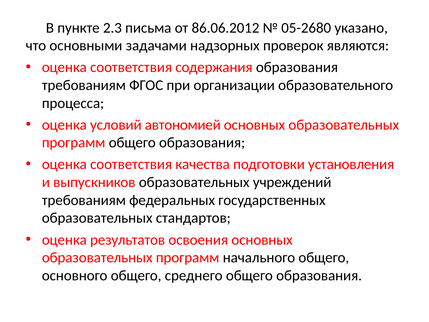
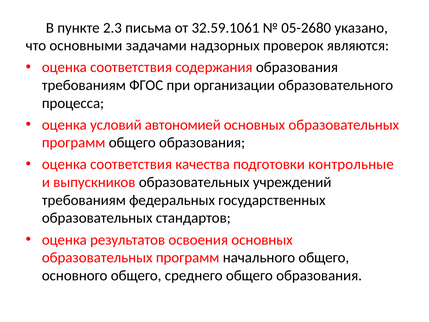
86.06.2012: 86.06.2012 -> 32.59.1061
установления: установления -> контрольные
